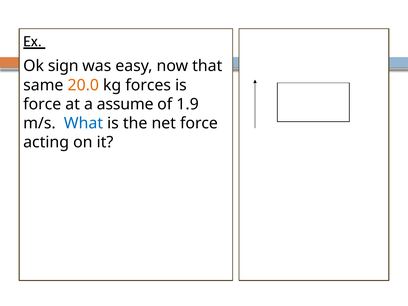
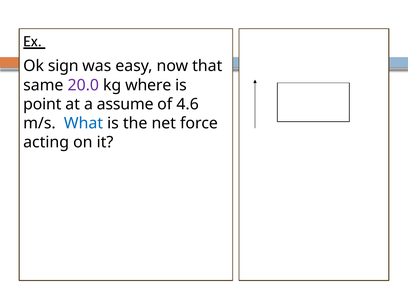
20.0 colour: orange -> purple
forces: forces -> where
force at (42, 104): force -> point
1.9: 1.9 -> 4.6
